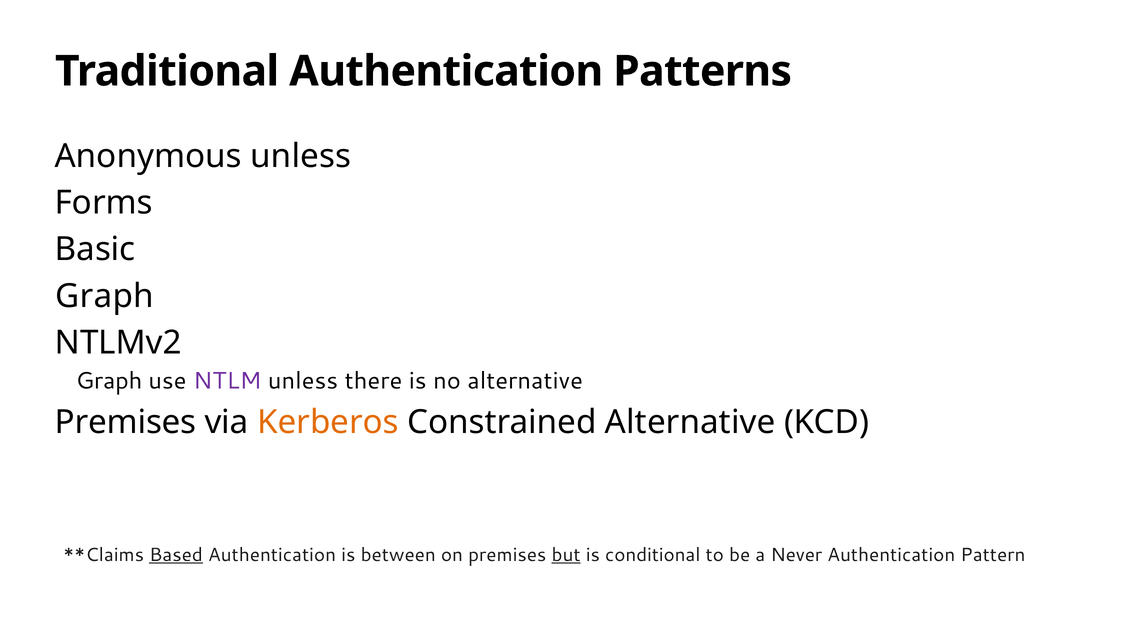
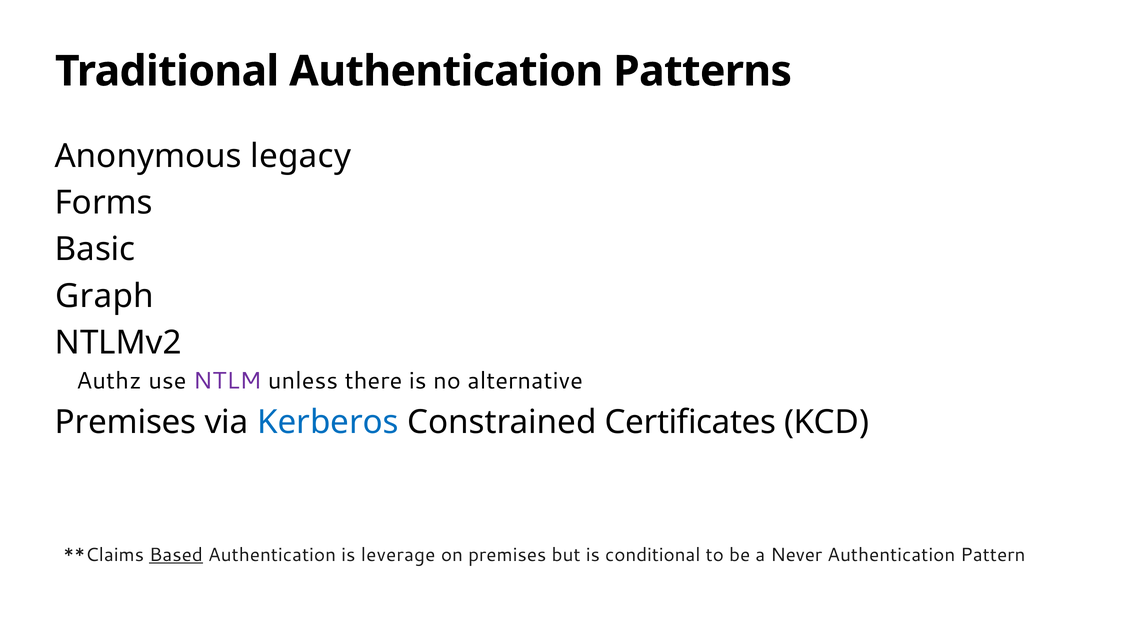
Anonymous unless: unless -> legacy
Graph at (109, 381): Graph -> Authz
Kerberos colour: orange -> blue
Constrained Alternative: Alternative -> Certificates
between: between -> leverage
but underline: present -> none
